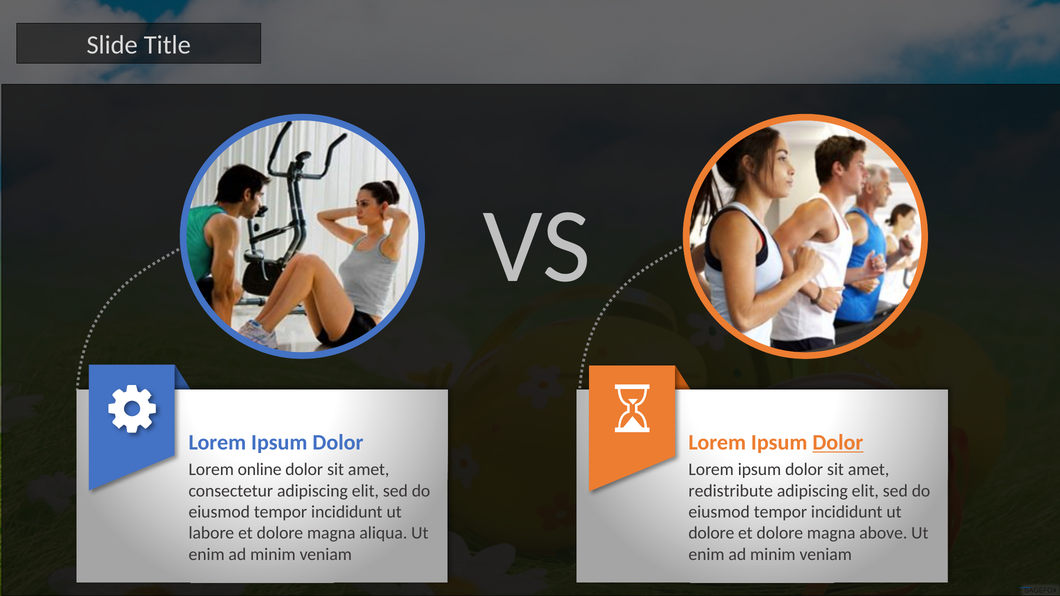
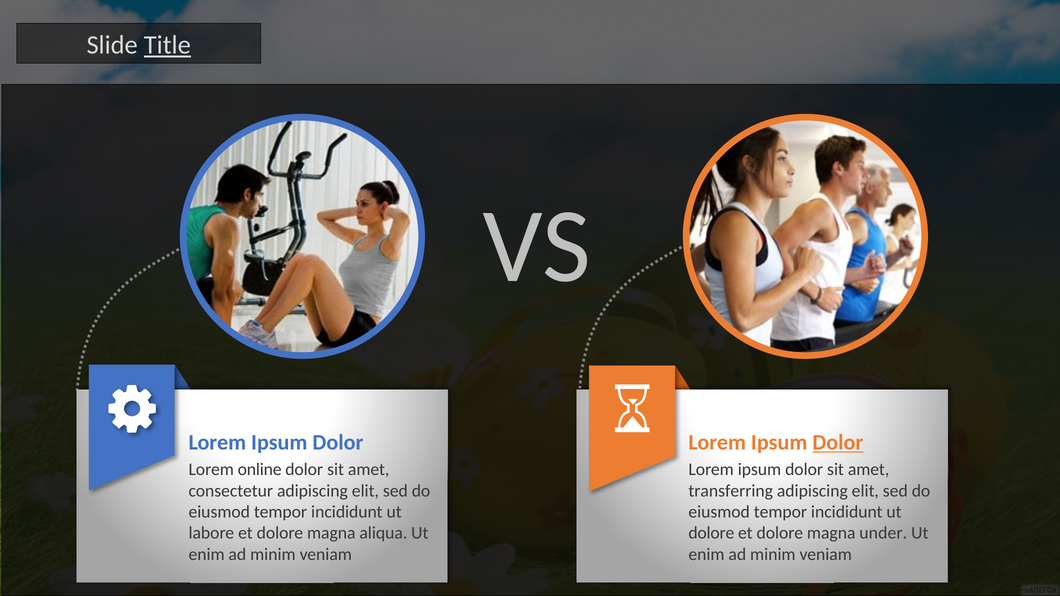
Title underline: none -> present
redistribute: redistribute -> transferring
above: above -> under
